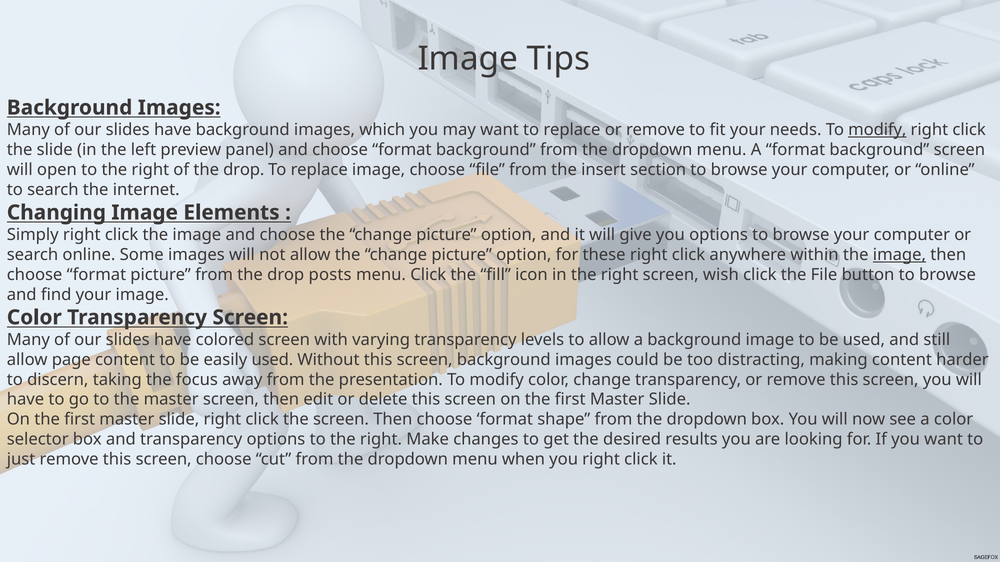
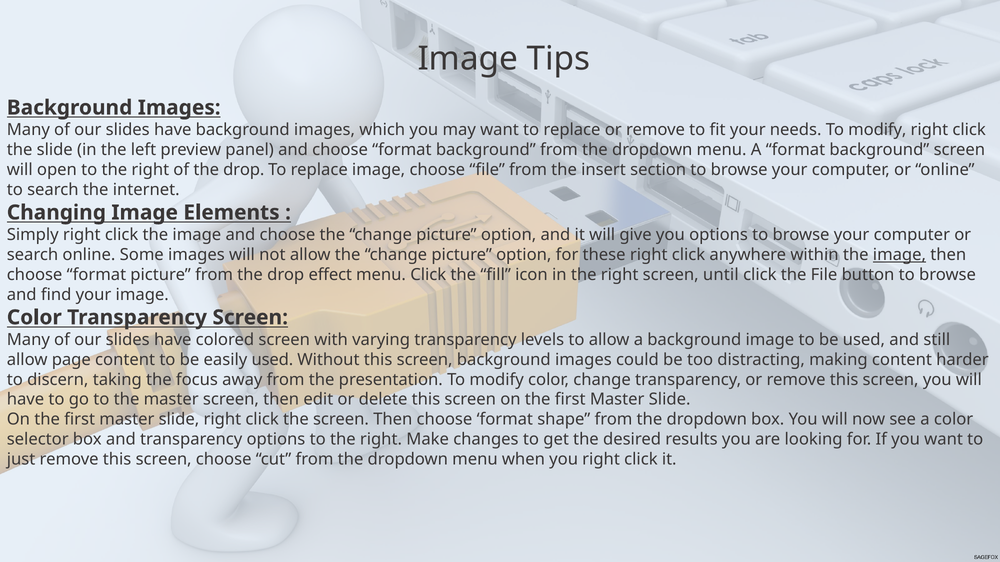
modify at (877, 130) underline: present -> none
posts: posts -> effect
wish: wish -> until
